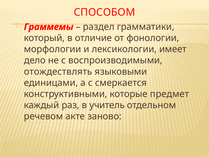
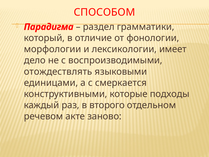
Граммемы: Граммемы -> Парадигма
предмет: предмет -> подходы
учитель: учитель -> второго
